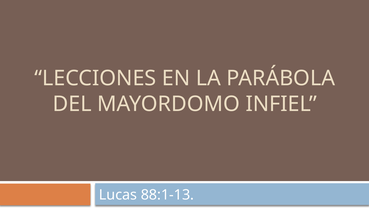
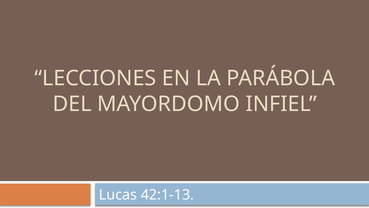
88:1-13: 88:1-13 -> 42:1-13
